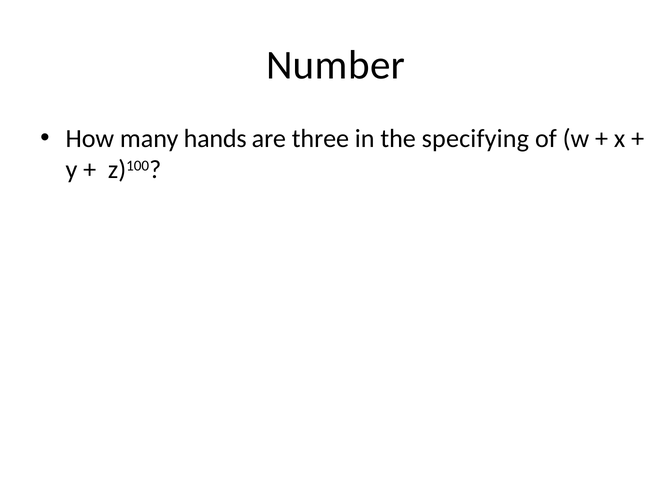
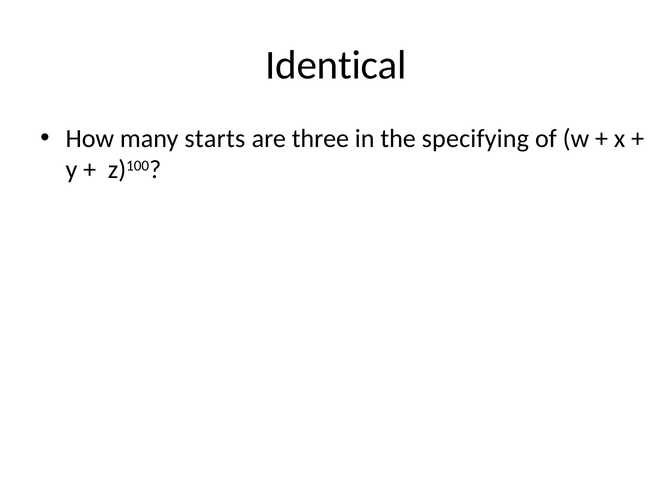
Number: Number -> Identical
hands: hands -> starts
